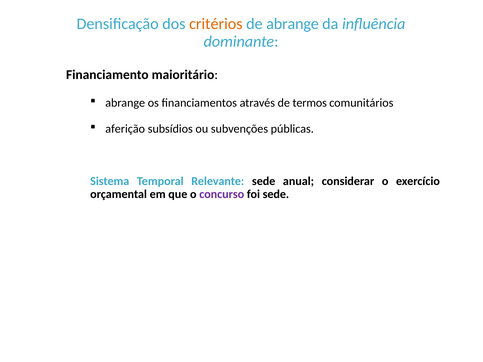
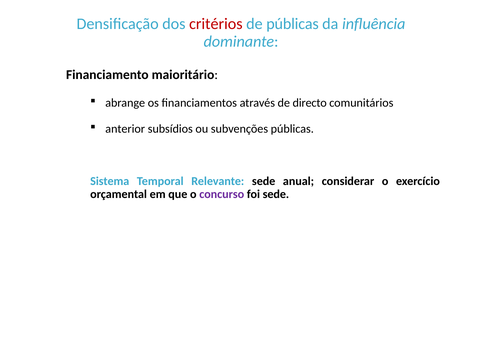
critérios colour: orange -> red
de abrange: abrange -> públicas
termos: termos -> directo
aferição: aferição -> anterior
